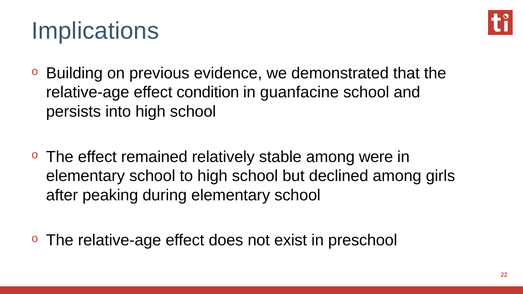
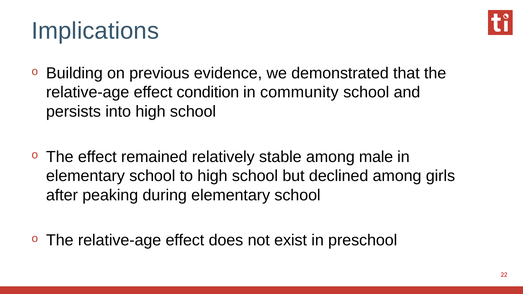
guanfacine: guanfacine -> community
were: were -> male
